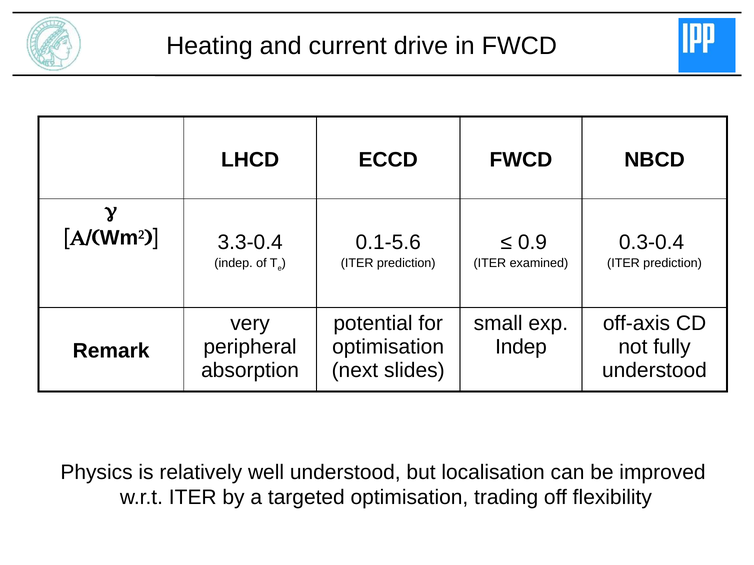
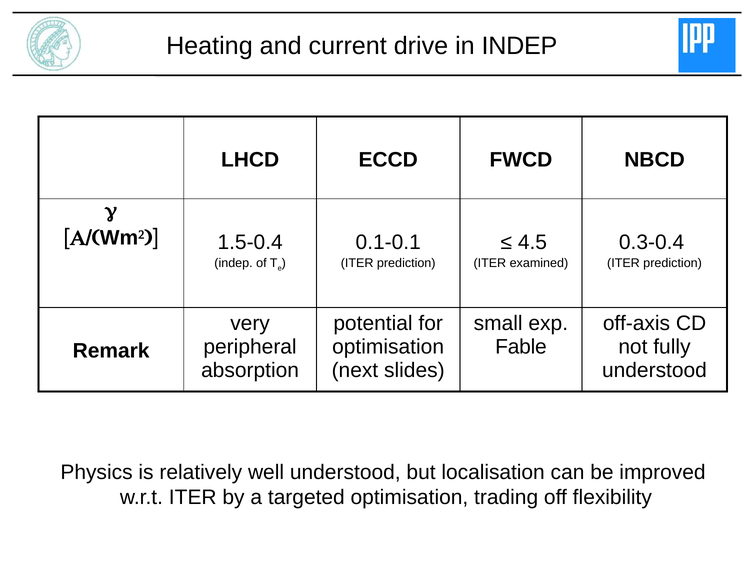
in FWCD: FWCD -> INDEP
3.3-0.4: 3.3-0.4 -> 1.5-0.4
0.1-5.6: 0.1-5.6 -> 0.1-0.1
0.9: 0.9 -> 4.5
Indep at (521, 347): Indep -> Fable
